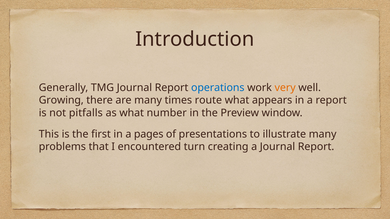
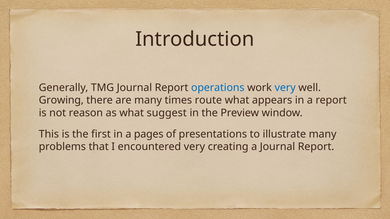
very at (285, 88) colour: orange -> blue
pitfalls: pitfalls -> reason
number: number -> suggest
encountered turn: turn -> very
